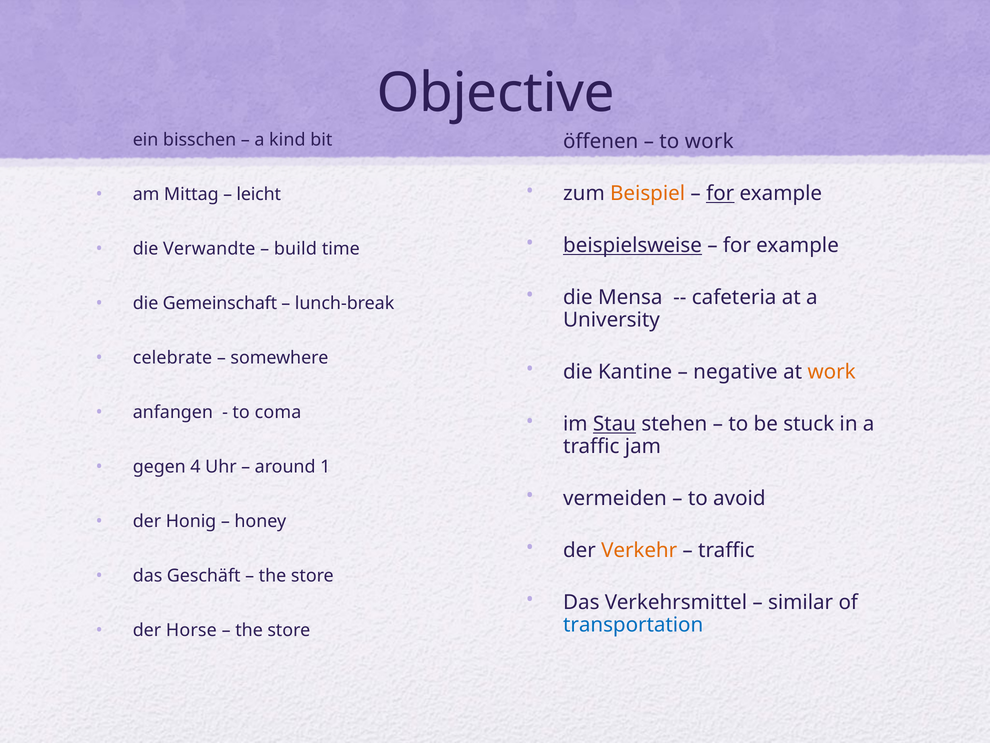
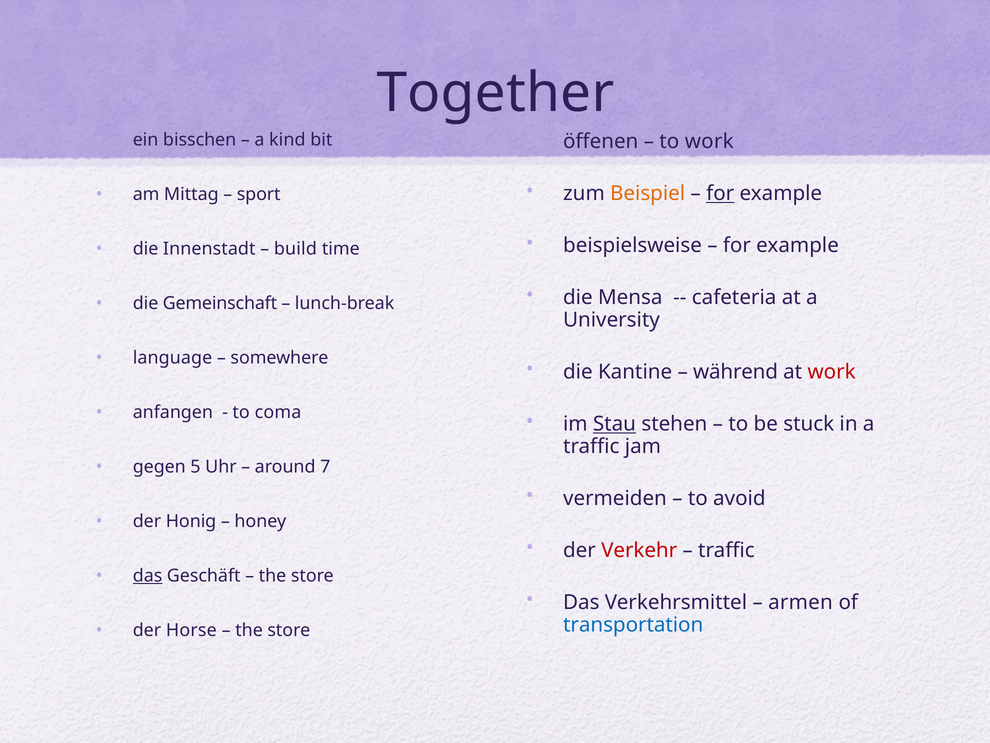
Objective: Objective -> Together
leicht: leicht -> sport
beispielsweise underline: present -> none
Verwandte: Verwandte -> Innenstadt
celebrate: celebrate -> language
negative: negative -> während
work at (832, 372) colour: orange -> red
4: 4 -> 5
1: 1 -> 7
Verkehr colour: orange -> red
das at (148, 576) underline: none -> present
similar: similar -> armen
